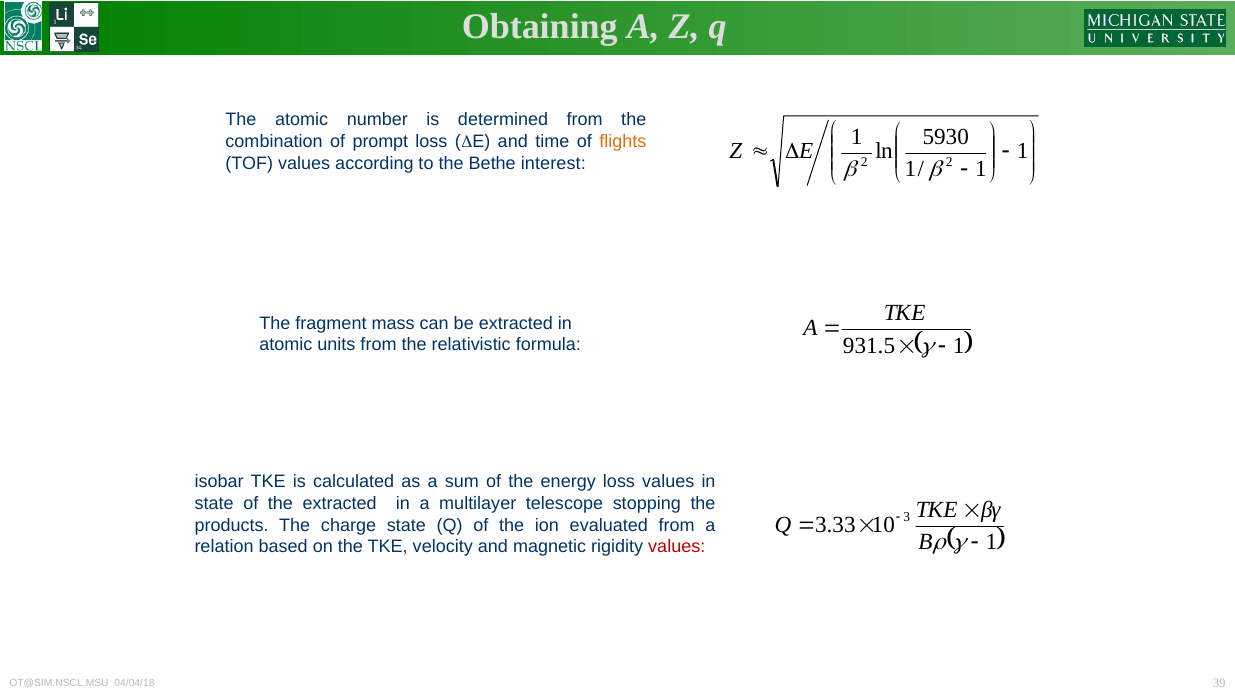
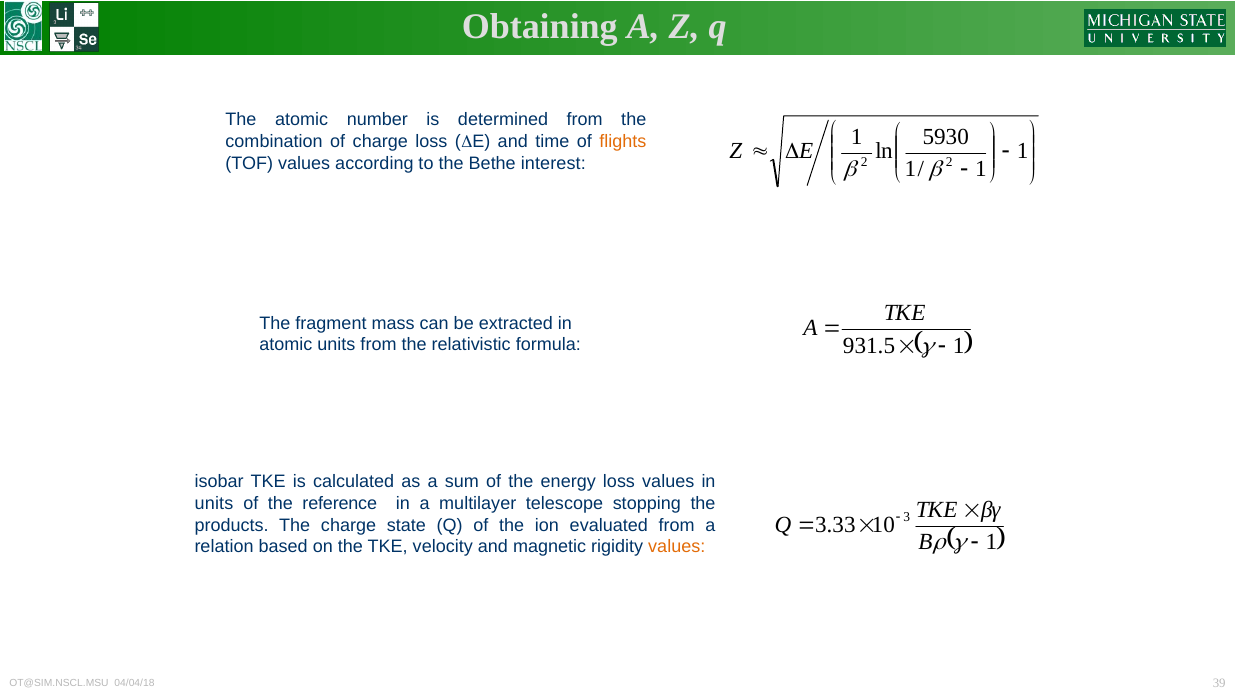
of prompt: prompt -> charge
state at (214, 504): state -> units
the extracted: extracted -> reference
values at (677, 547) colour: red -> orange
